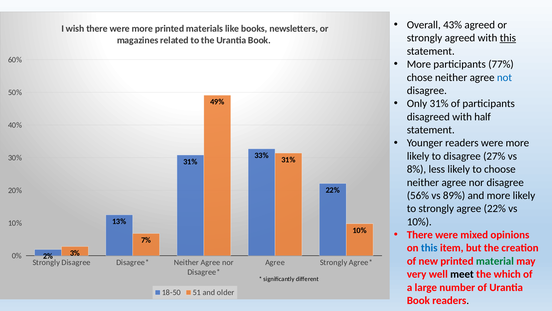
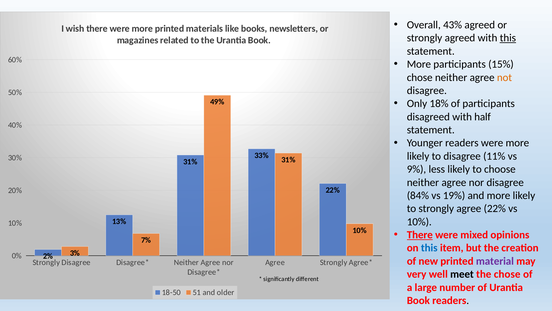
77%: 77% -> 15%
not colour: blue -> orange
Only 31%: 31% -> 18%
27%: 27% -> 11%
8%: 8% -> 9%
56%: 56% -> 84%
89%: 89% -> 19%
There at (420, 235) underline: none -> present
material colour: green -> purple
the which: which -> chose
